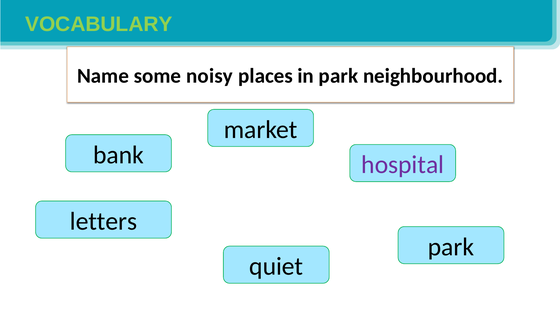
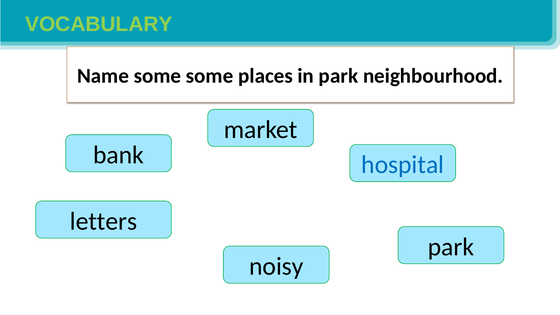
some noisy: noisy -> some
hospital colour: purple -> blue
quiet: quiet -> noisy
